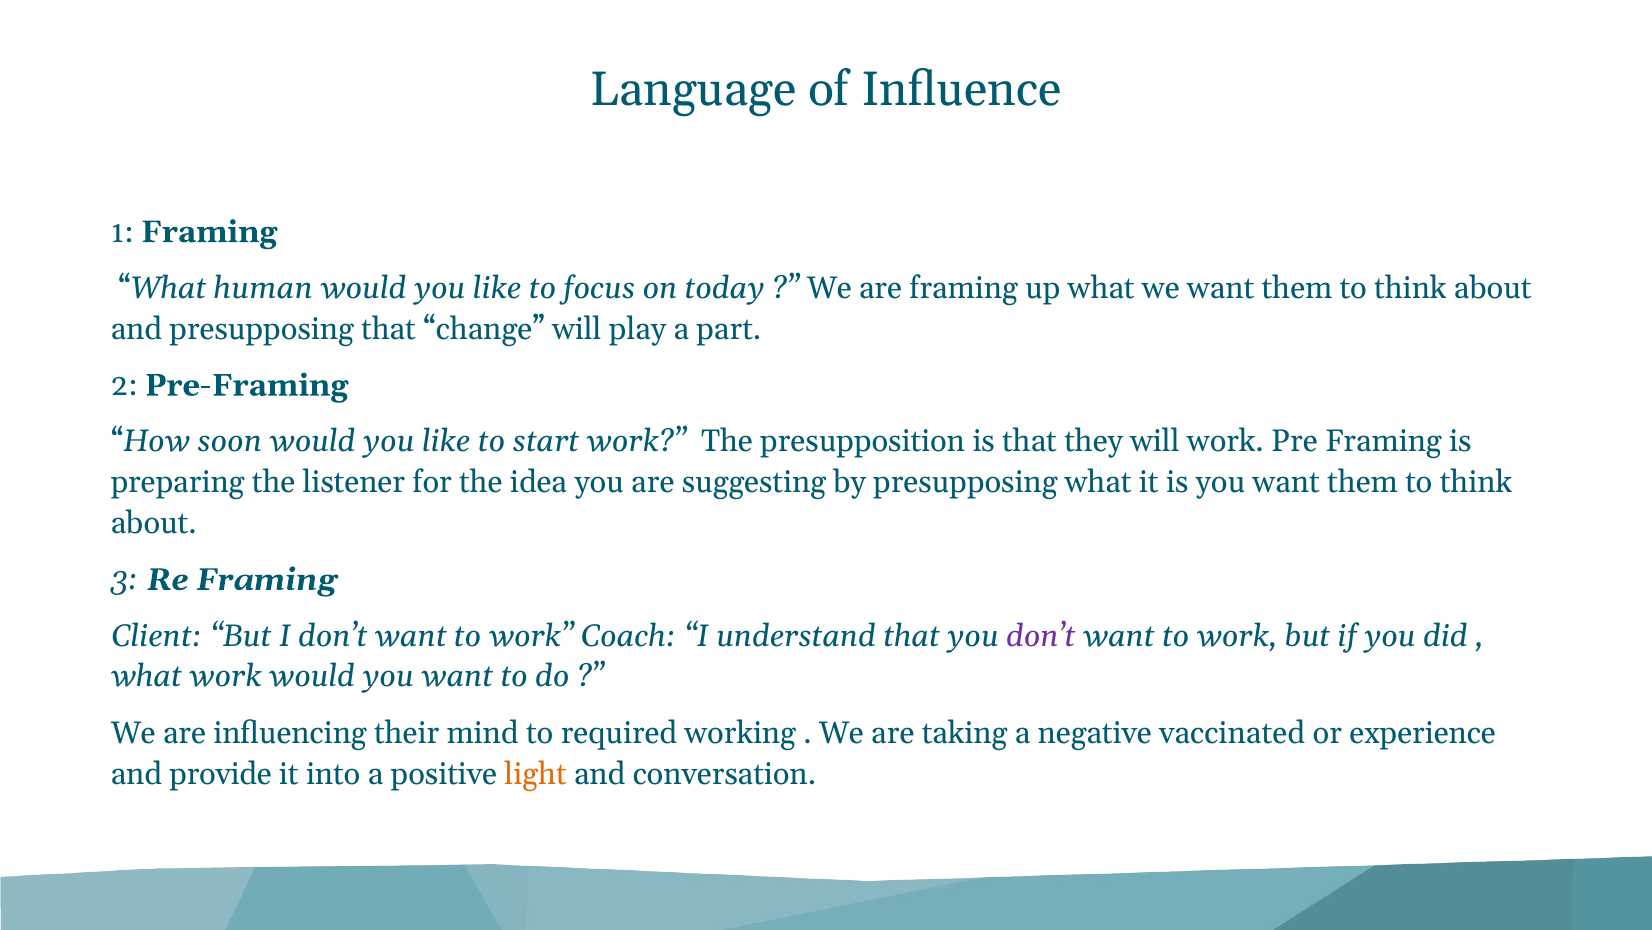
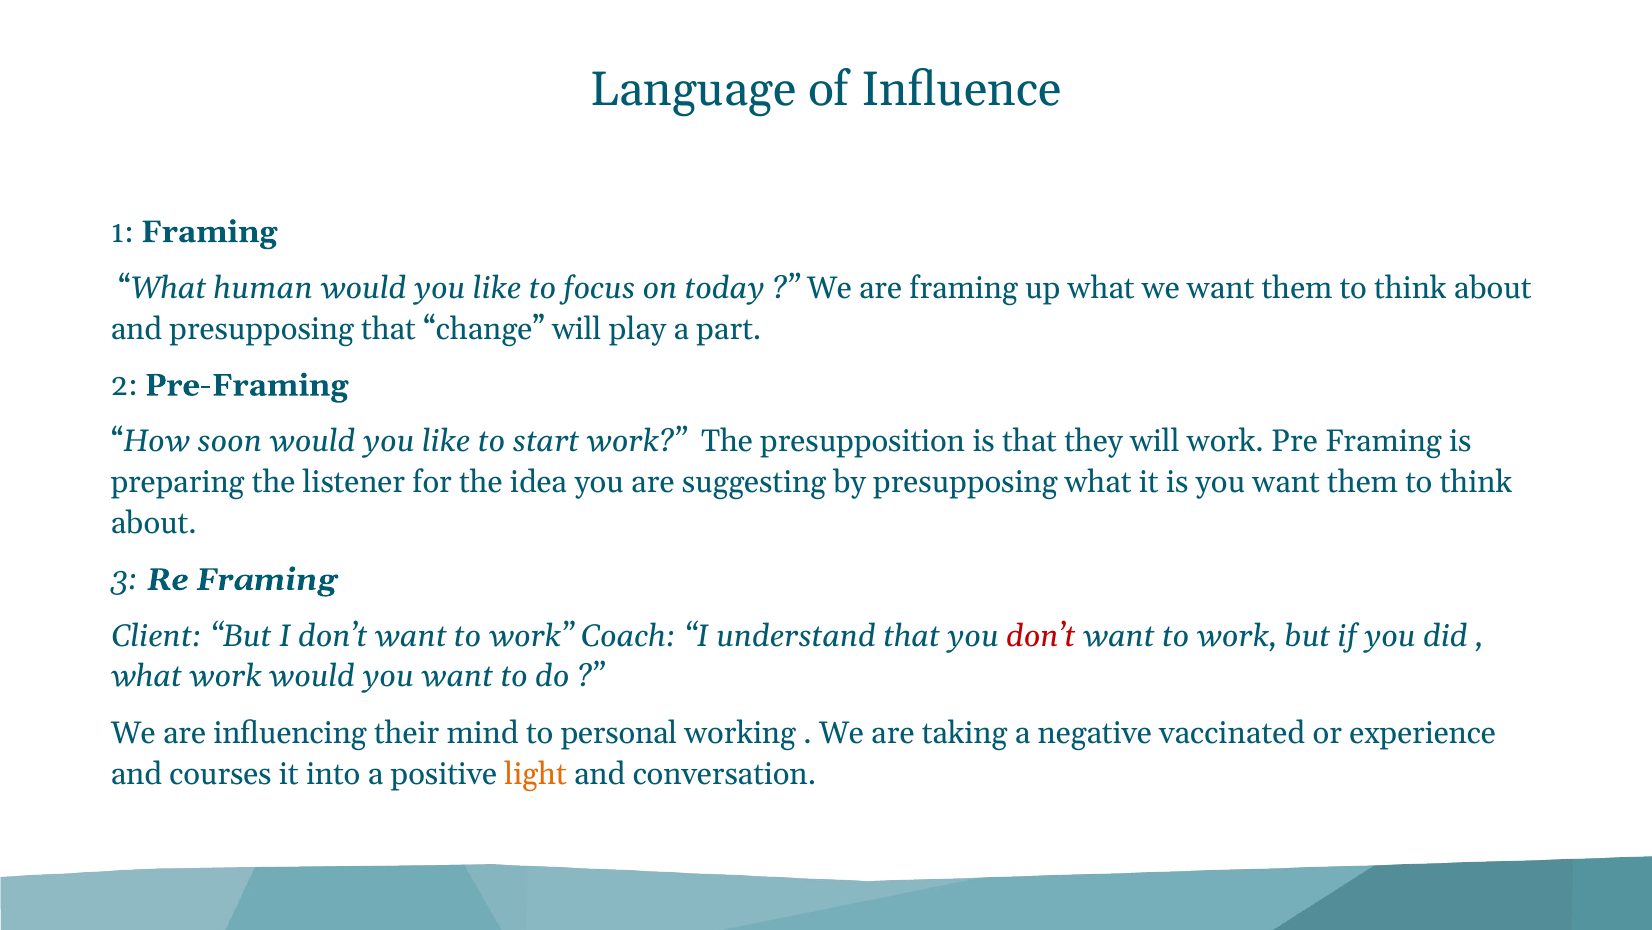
don’t at (1041, 636) colour: purple -> red
required: required -> personal
provide: provide -> courses
